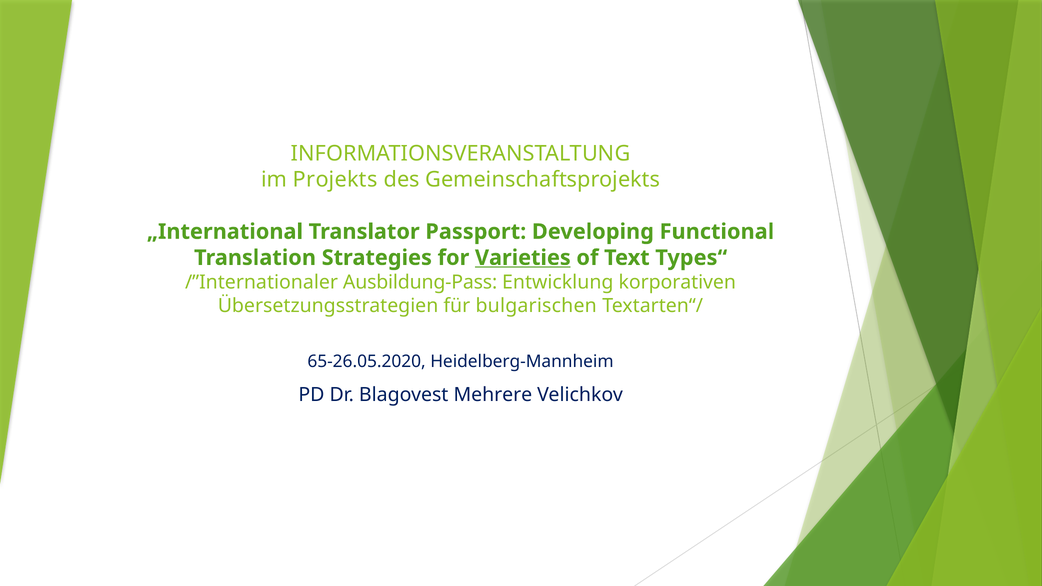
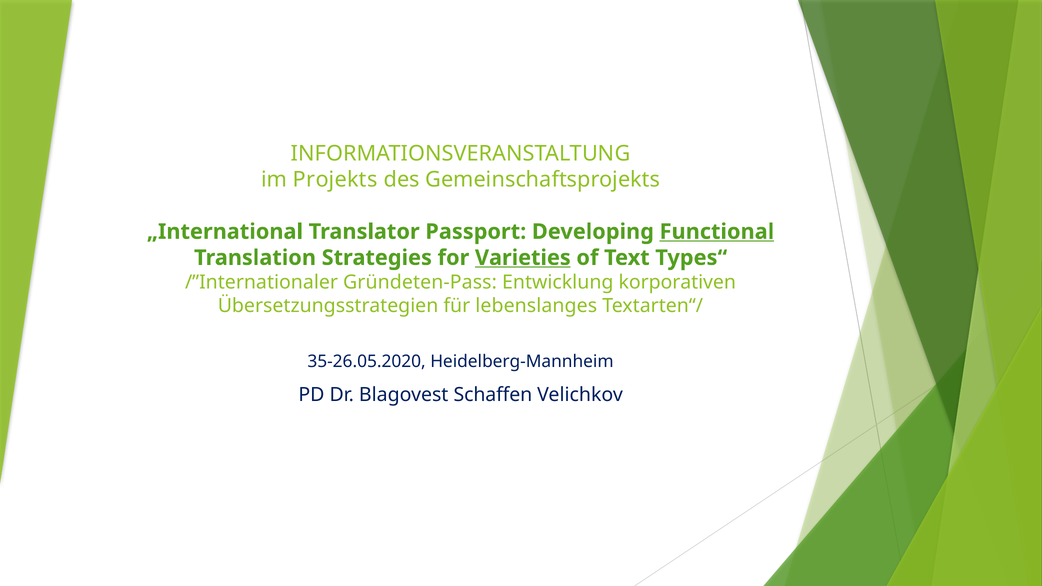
Functional underline: none -> present
Ausbildung-Pass: Ausbildung-Pass -> Gründeten-Pass
bulgarischen: bulgarischen -> lebenslanges
65-26.05.2020: 65-26.05.2020 -> 35-26.05.2020
Mehrere: Mehrere -> Schaffen
